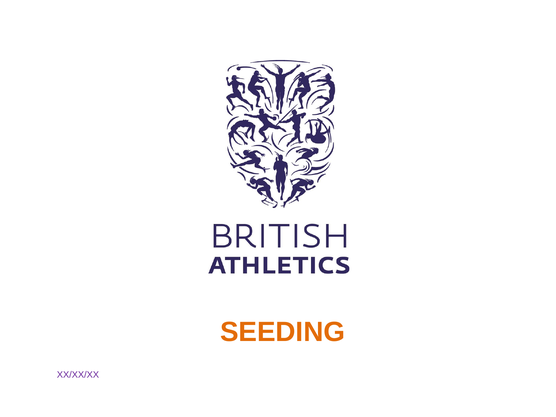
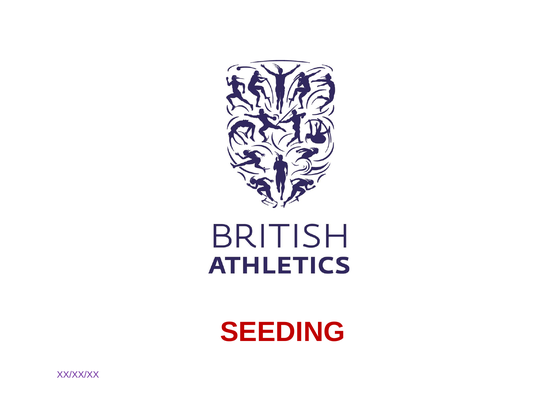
SEEDING colour: orange -> red
